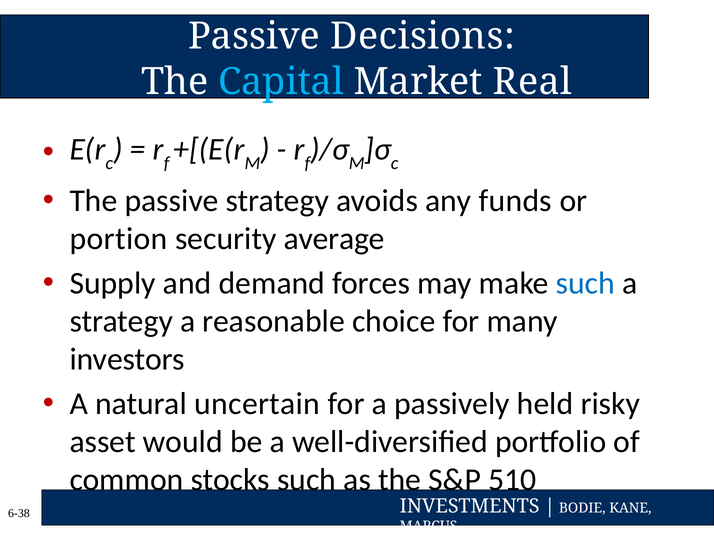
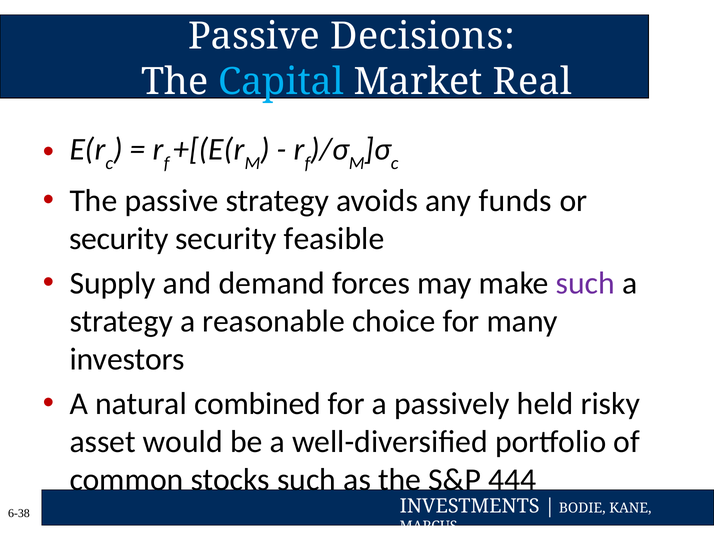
portion at (119, 239): portion -> security
average: average -> feasible
such at (585, 283) colour: blue -> purple
uncertain: uncertain -> combined
510: 510 -> 444
